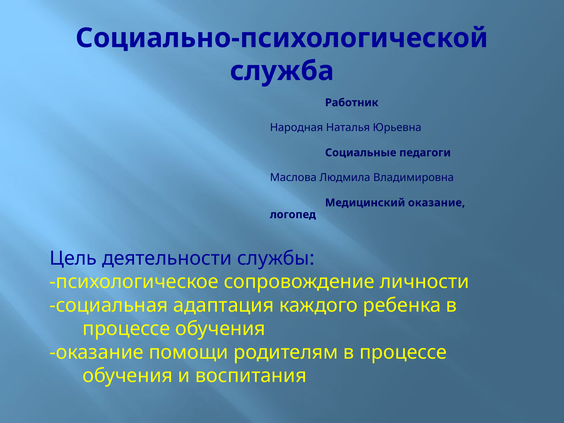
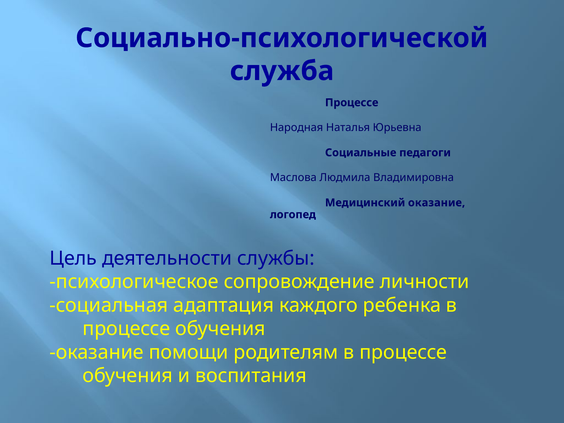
Работник at (352, 103): Работник -> Процессе
